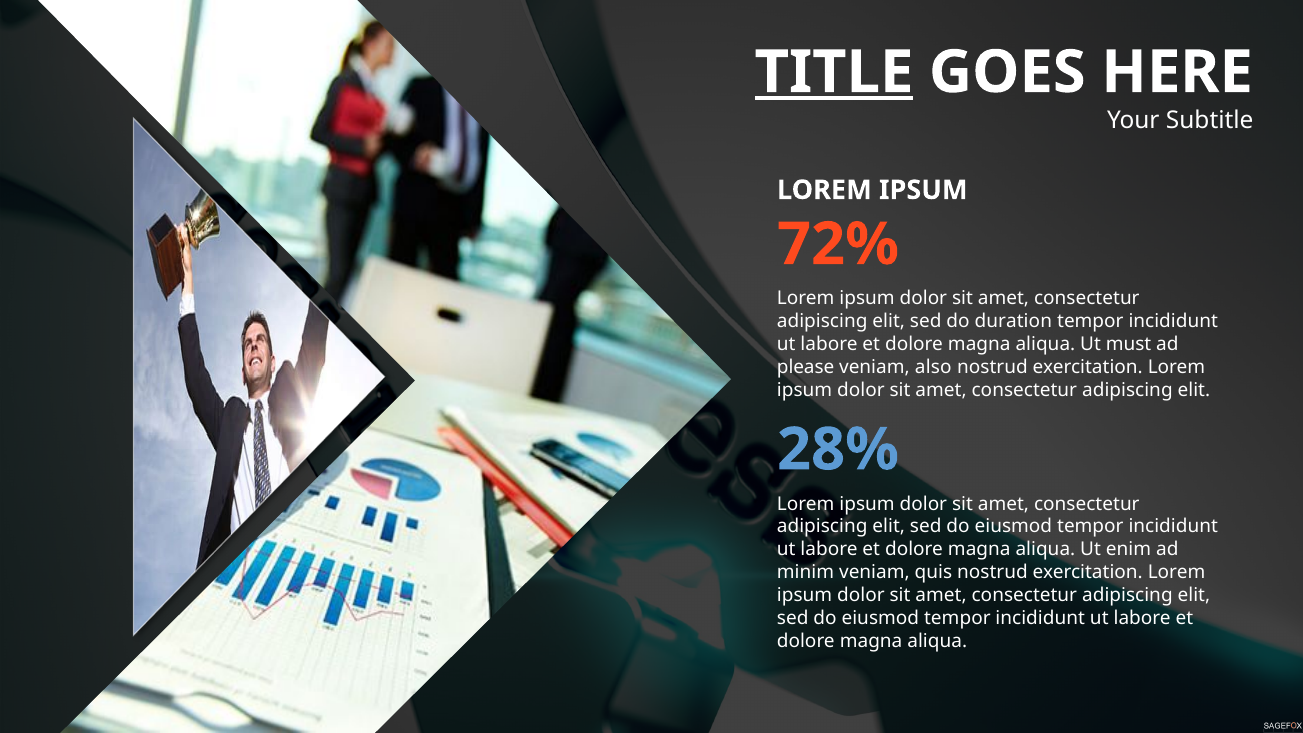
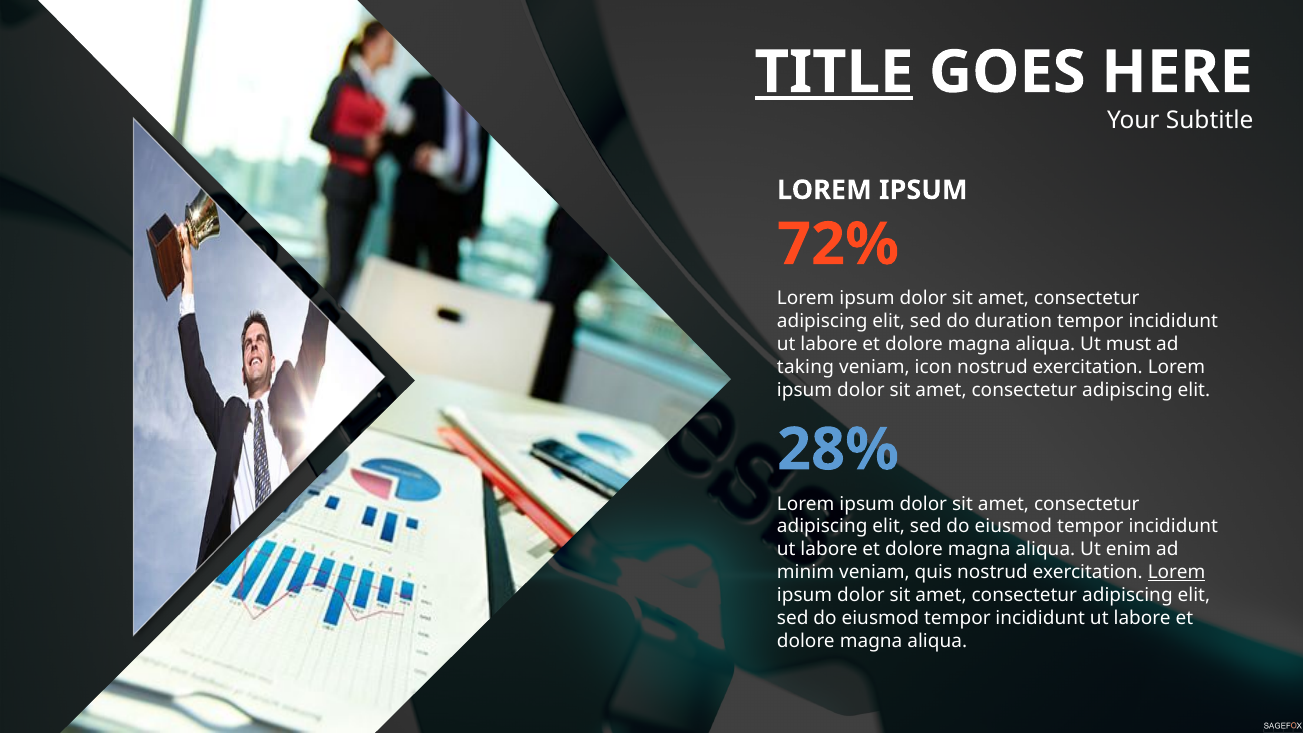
please: please -> taking
also: also -> icon
Lorem at (1177, 572) underline: none -> present
